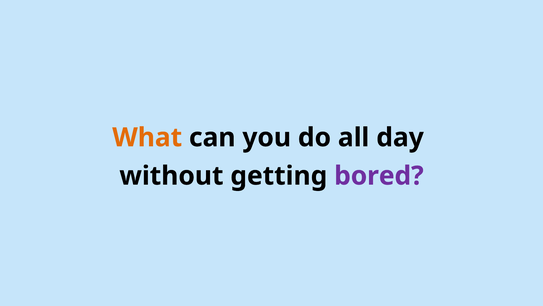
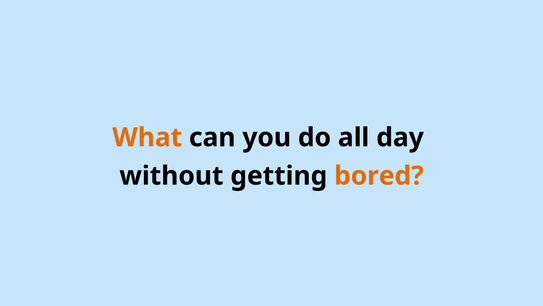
bored colour: purple -> orange
